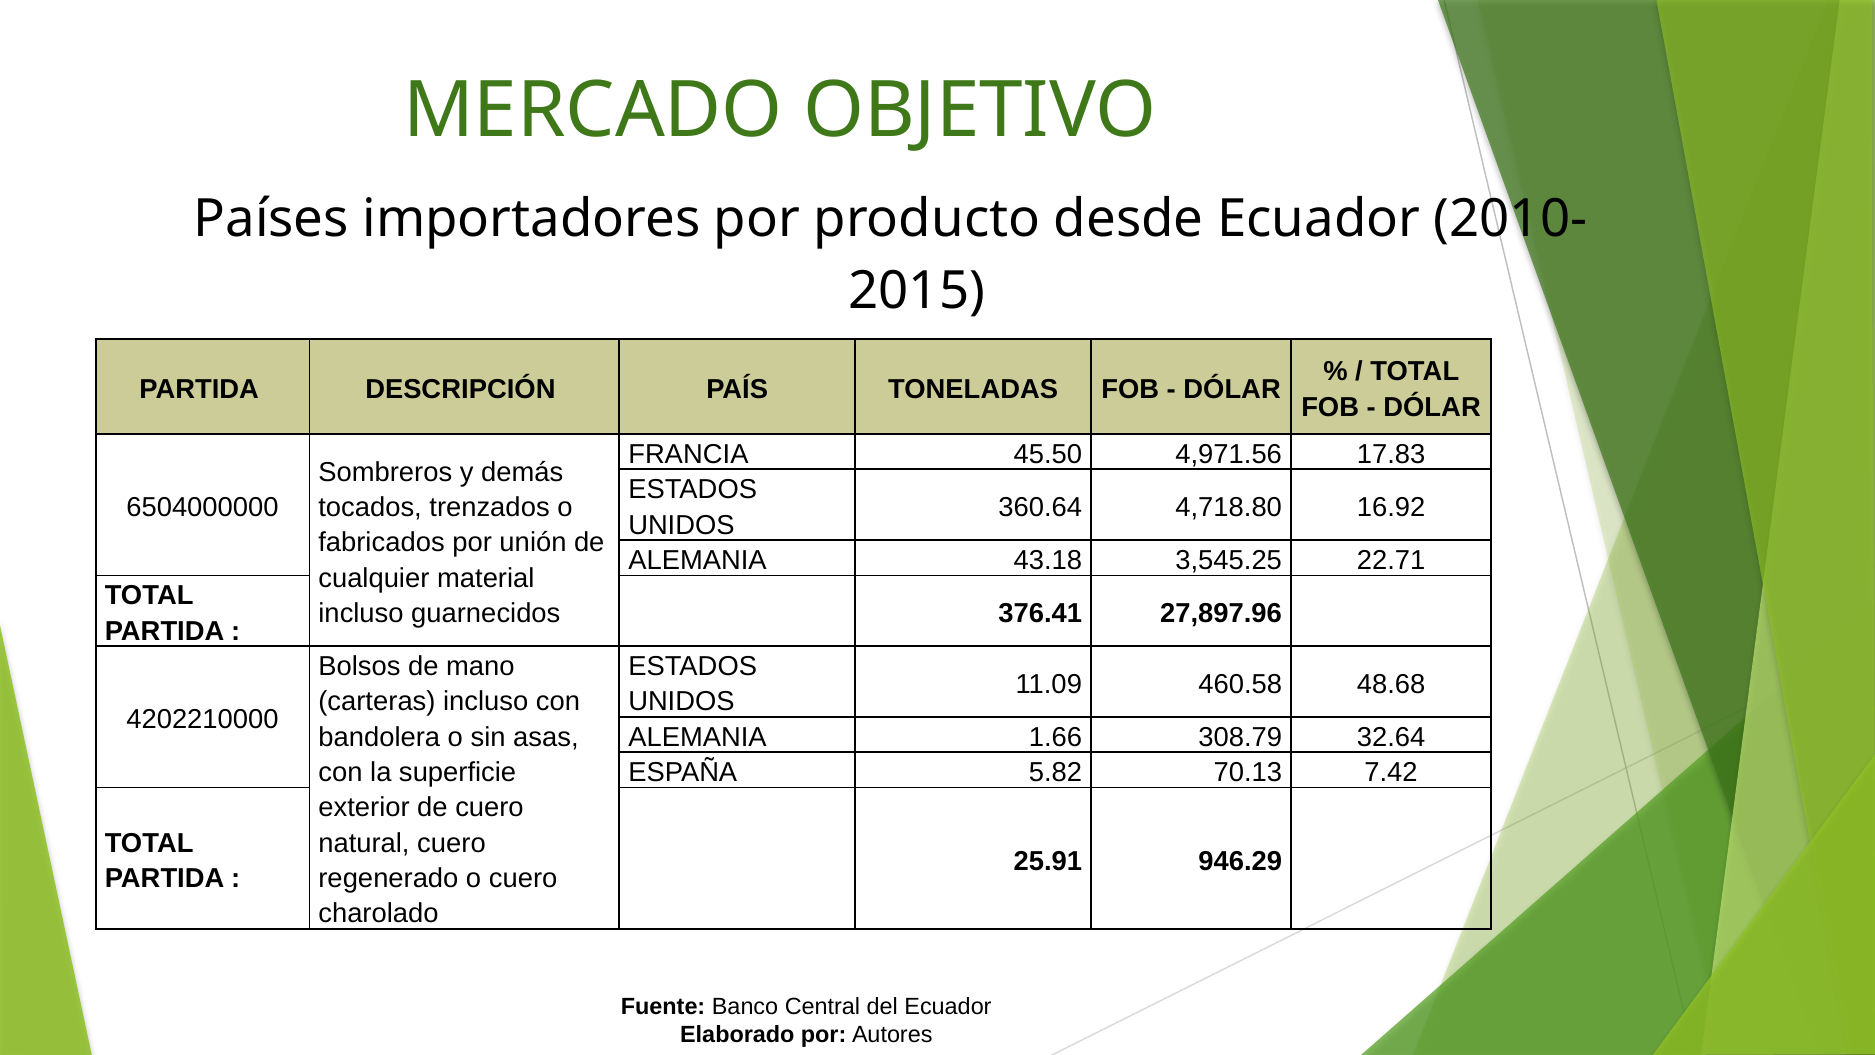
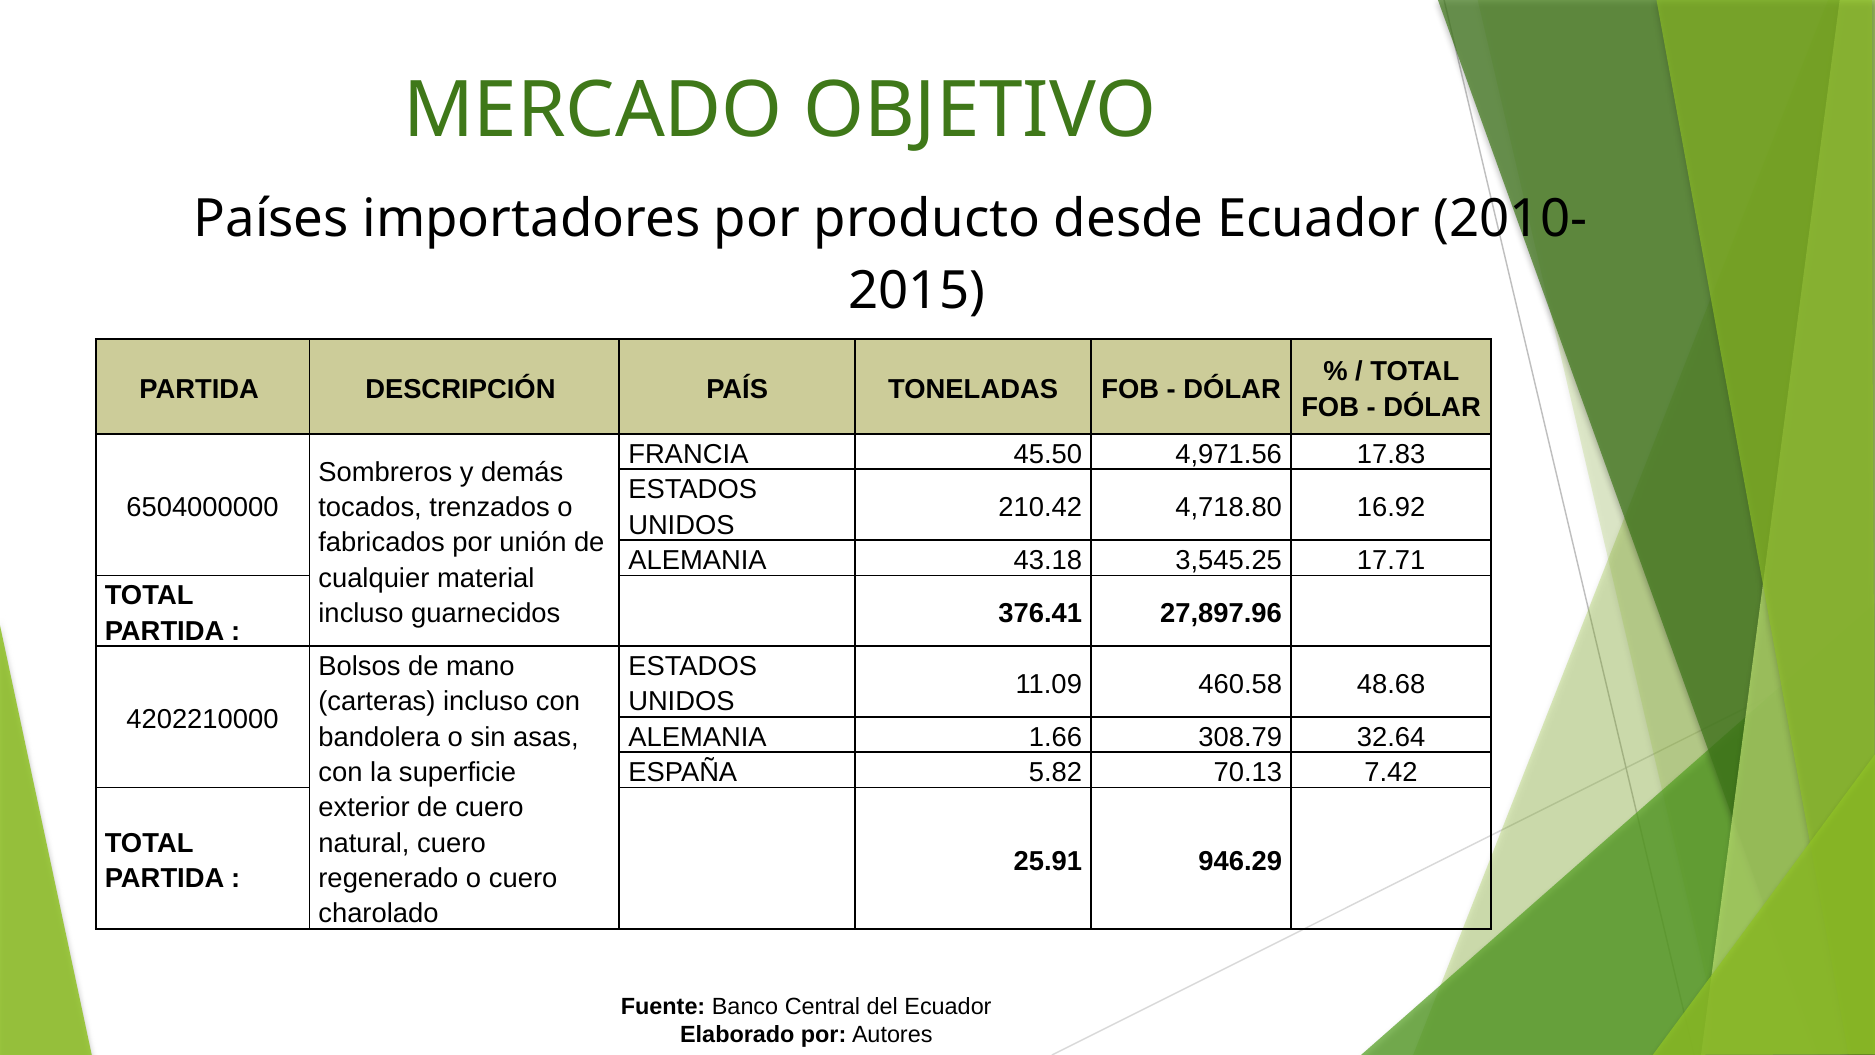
360.64: 360.64 -> 210.42
22.71: 22.71 -> 17.71
